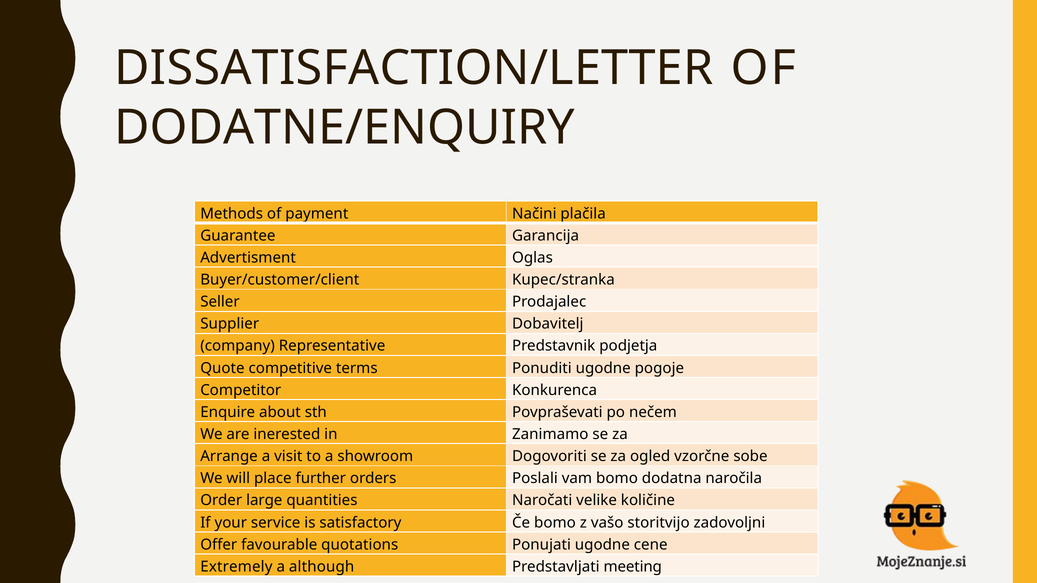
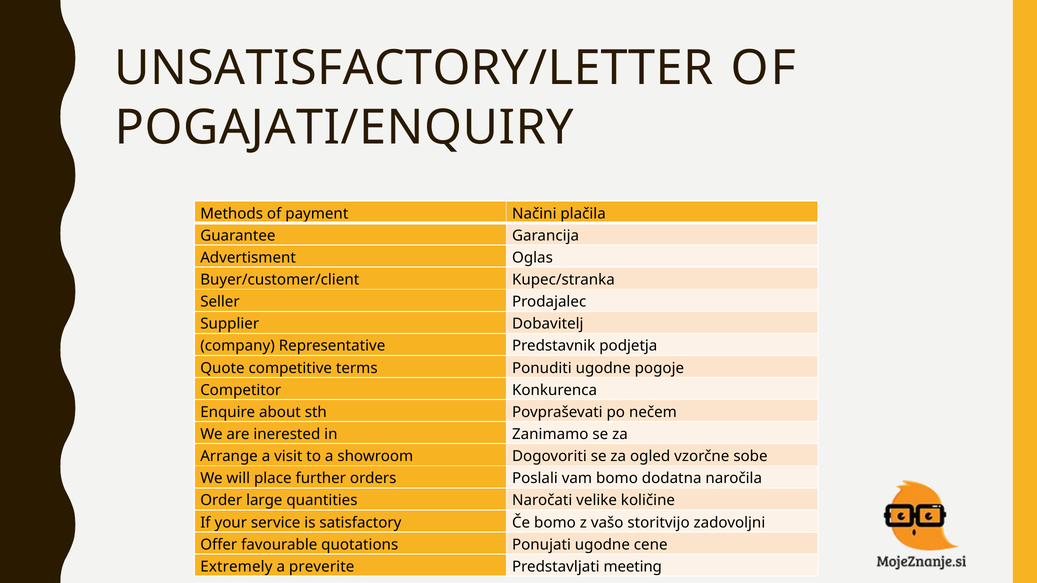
DISSATISFACTION/LETTER: DISSATISFACTION/LETTER -> UNSATISFACTORY/LETTER
DODATNE/ENQUIRY: DODATNE/ENQUIRY -> POGAJATI/ENQUIRY
although: although -> preverite
